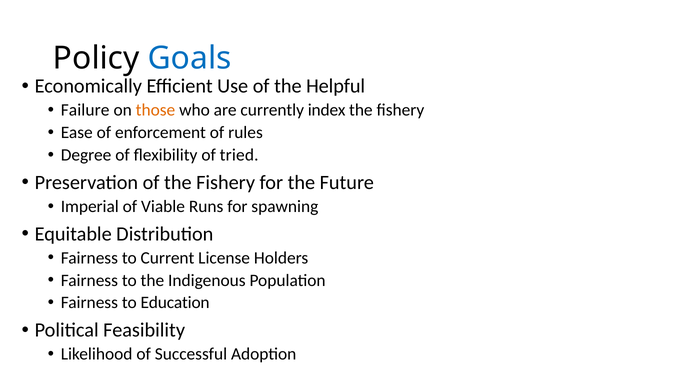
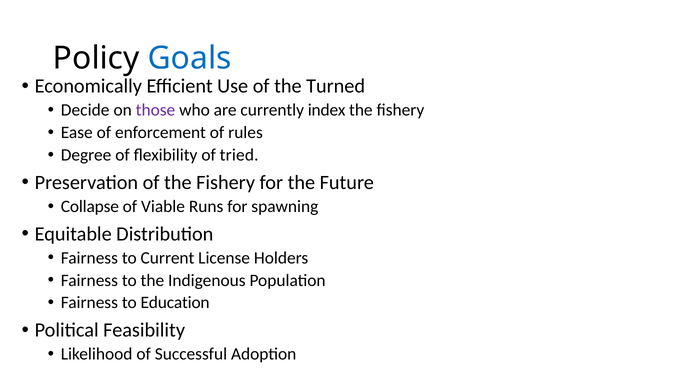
Helpful: Helpful -> Turned
Failure: Failure -> Decide
those colour: orange -> purple
Imperial: Imperial -> Collapse
